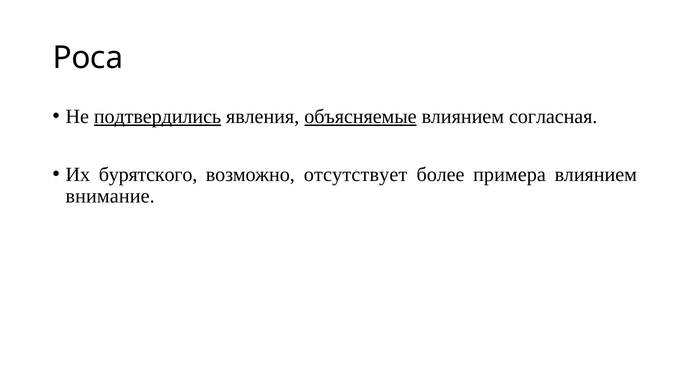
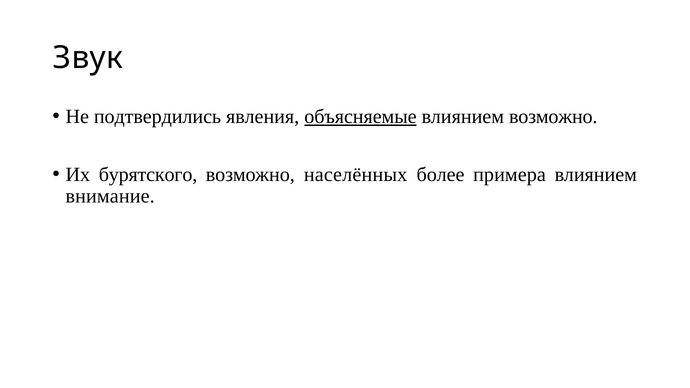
Роса: Роса -> Звук
подтвердились underline: present -> none
влиянием согласная: согласная -> возможно
отсутствует: отсутствует -> населённых
